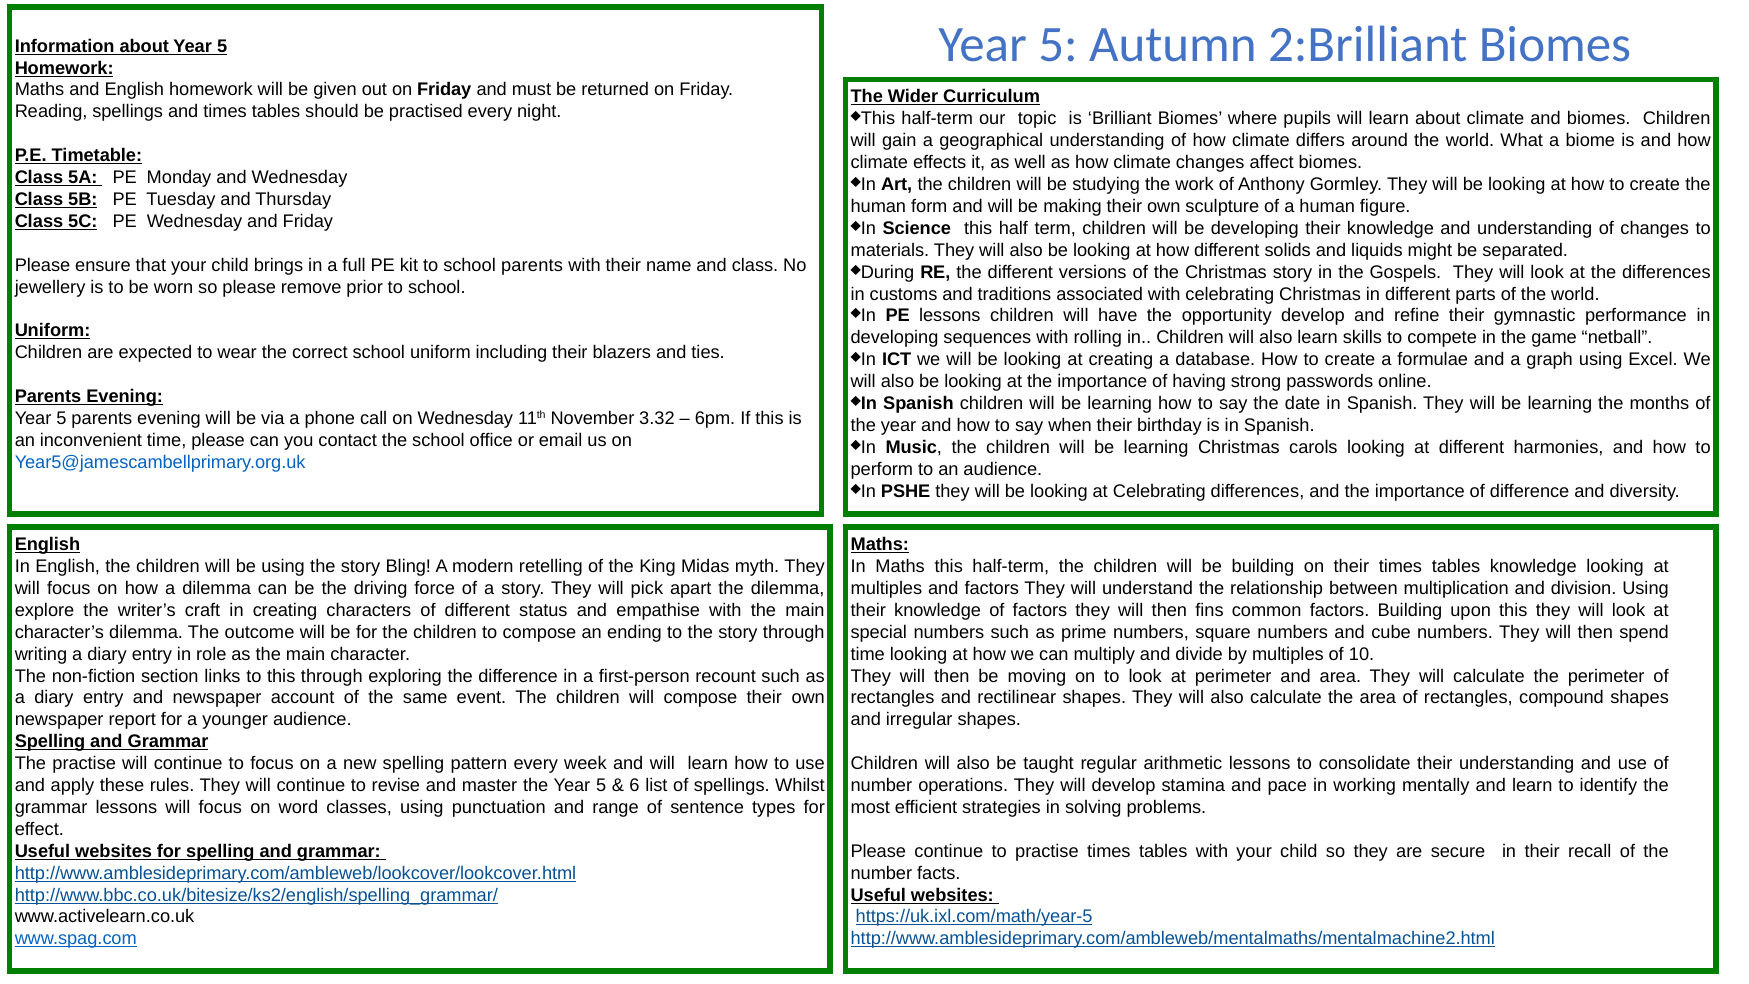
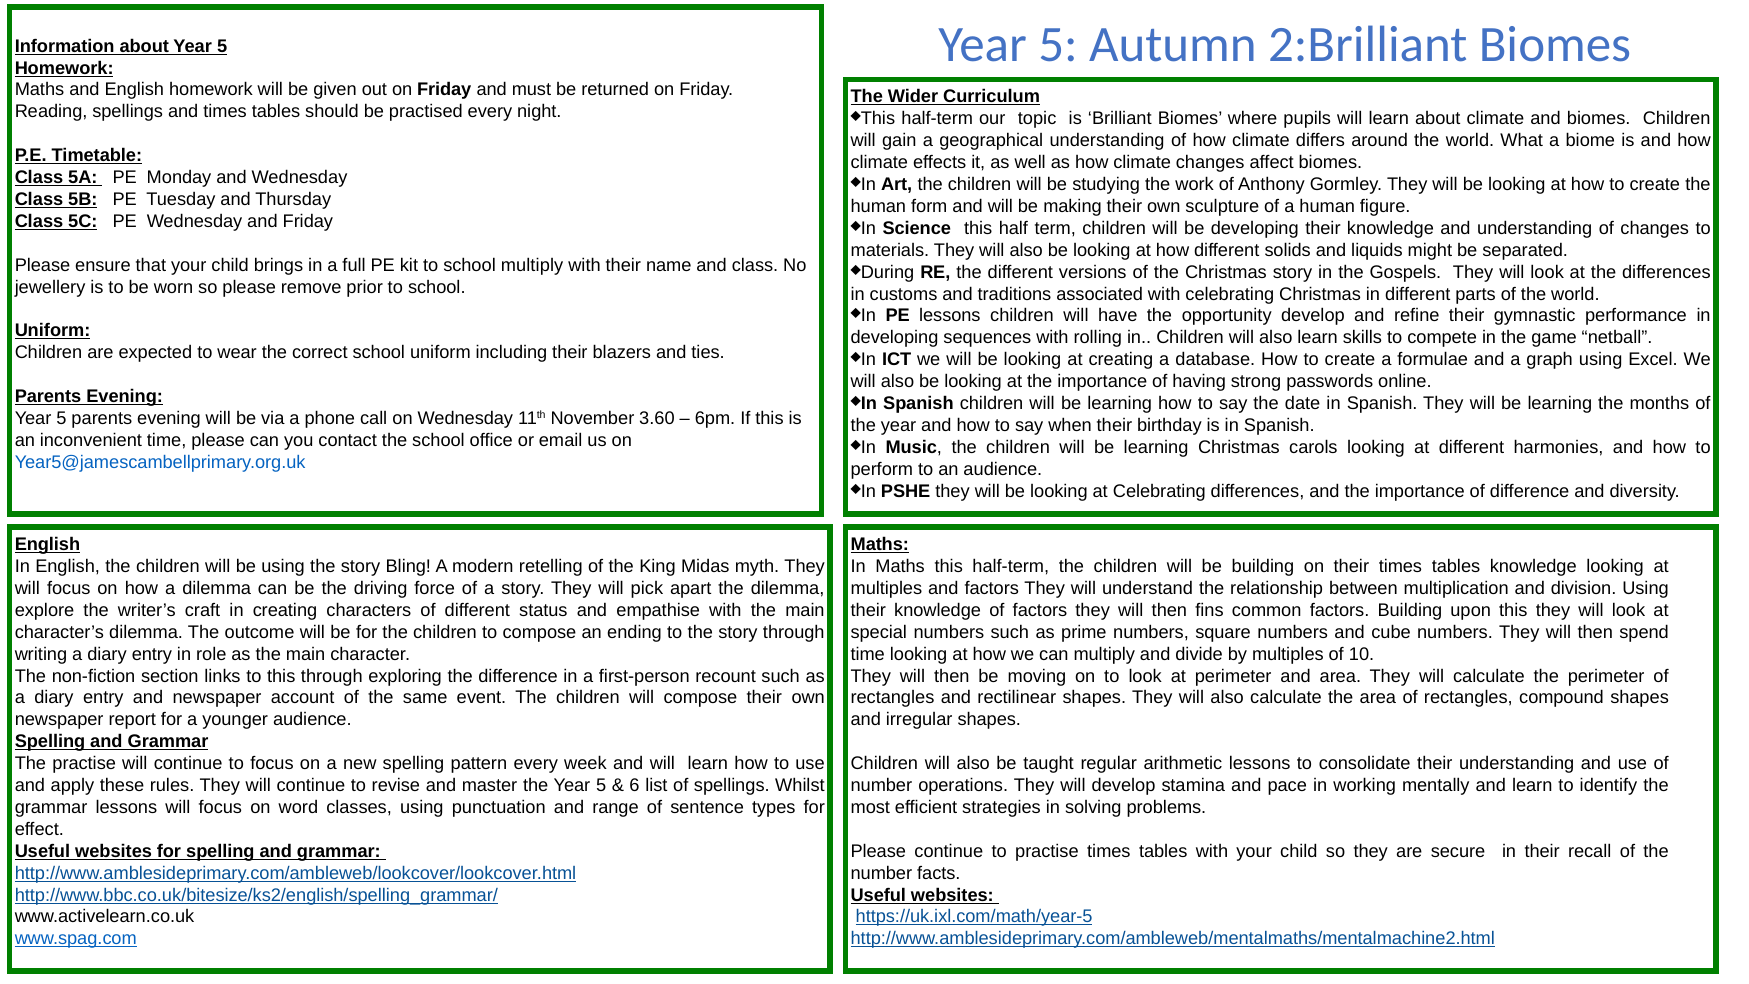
school parents: parents -> multiply
3.32: 3.32 -> 3.60
